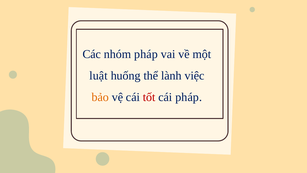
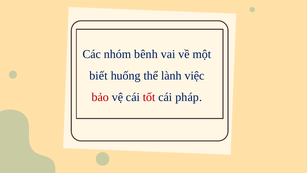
nhóm pháp: pháp -> bênh
luật: luật -> biết
bảo colour: orange -> red
